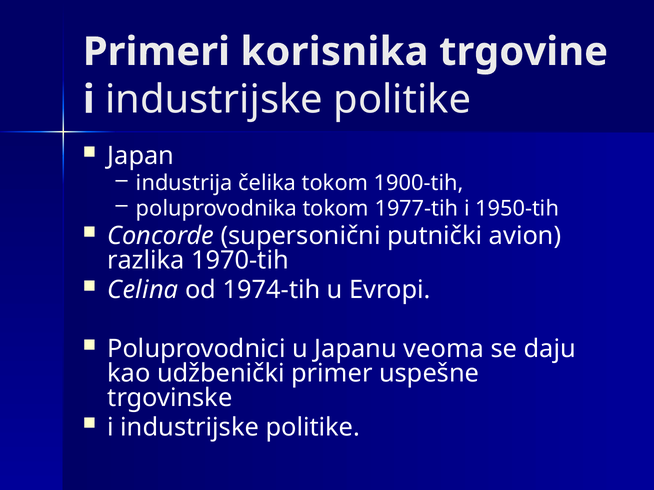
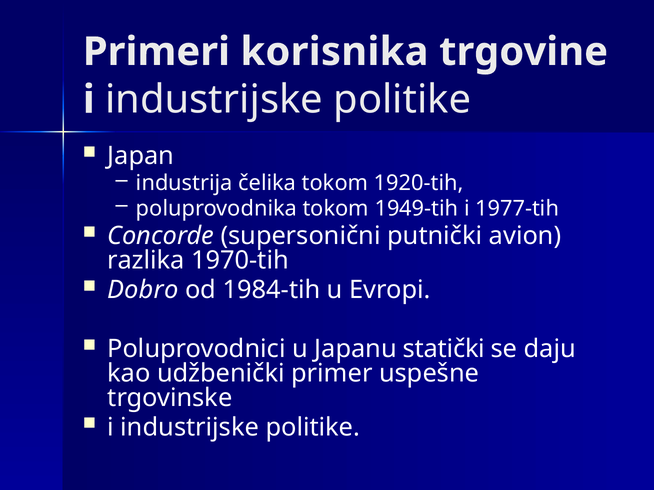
1900-tih: 1900-tih -> 1920-tih
1977-tih: 1977-tih -> 1949-tih
1950-tih: 1950-tih -> 1977-tih
Celina: Celina -> Dobro
1974-tih: 1974-tih -> 1984-tih
veoma: veoma -> statički
